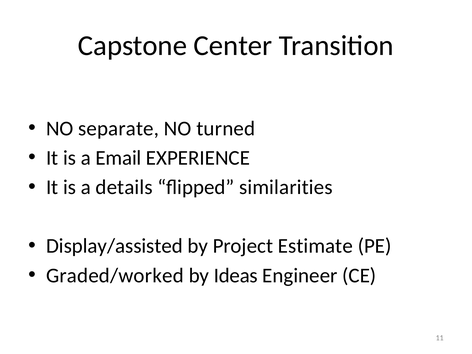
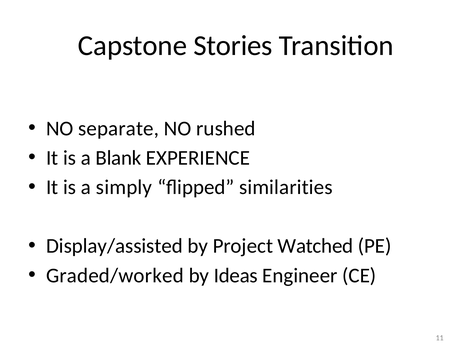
Center: Center -> Stories
turned: turned -> rushed
Email: Email -> Blank
details: details -> simply
Estimate: Estimate -> Watched
